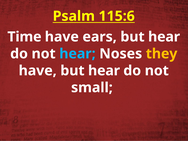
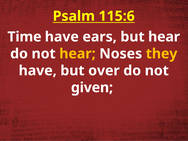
hear at (77, 54) colour: light blue -> yellow
have but hear: hear -> over
small: small -> given
